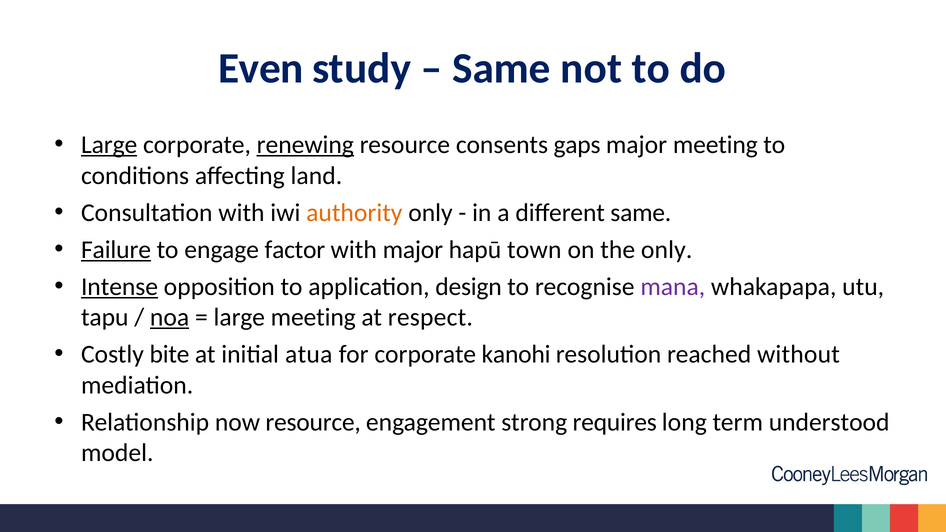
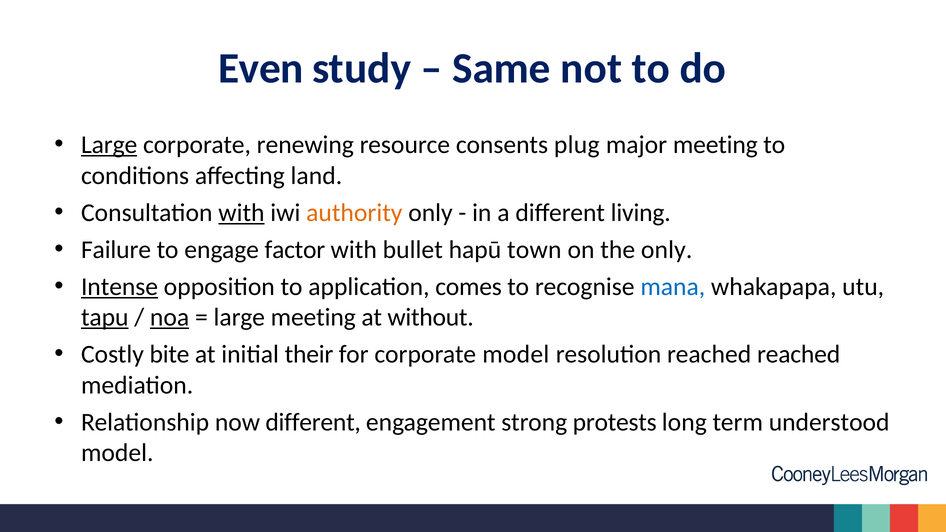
renewing underline: present -> none
gaps: gaps -> plug
with at (241, 213) underline: none -> present
different same: same -> living
Failure underline: present -> none
with major: major -> bullet
design: design -> comes
mana colour: purple -> blue
tapu underline: none -> present
respect: respect -> without
atua: atua -> their
corporate kanohi: kanohi -> model
reached without: without -> reached
now resource: resource -> different
requires: requires -> protests
